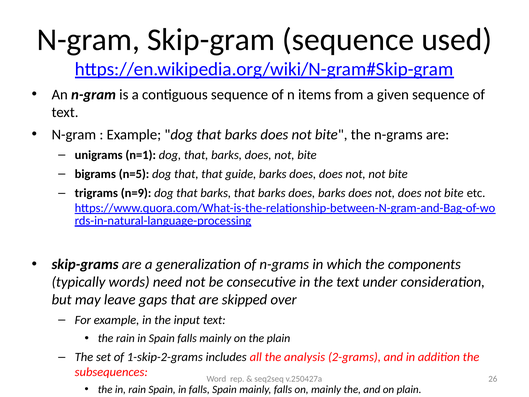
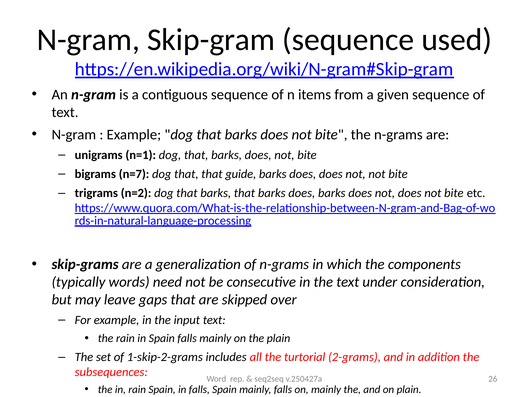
n=5: n=5 -> n=7
n=9: n=9 -> n=2
analysis: analysis -> turtorial
